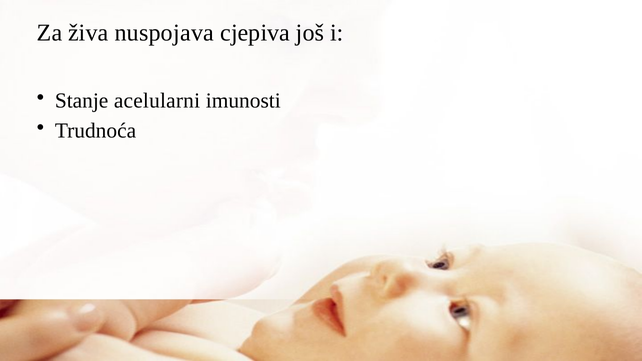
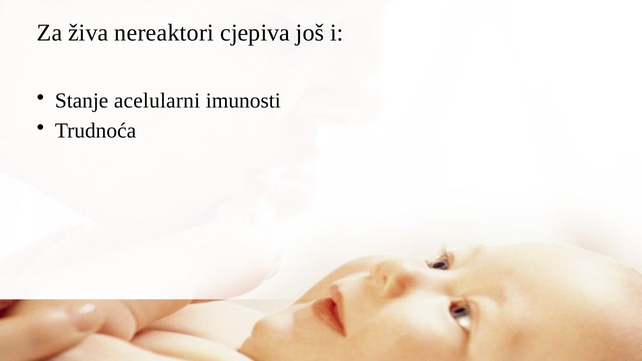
nuspojava: nuspojava -> nereaktori
